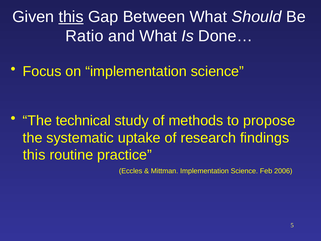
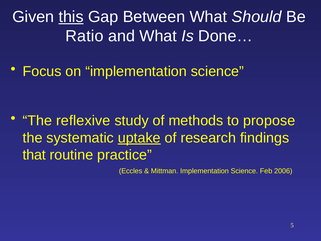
technical: technical -> reflexive
uptake underline: none -> present
this at (34, 155): this -> that
